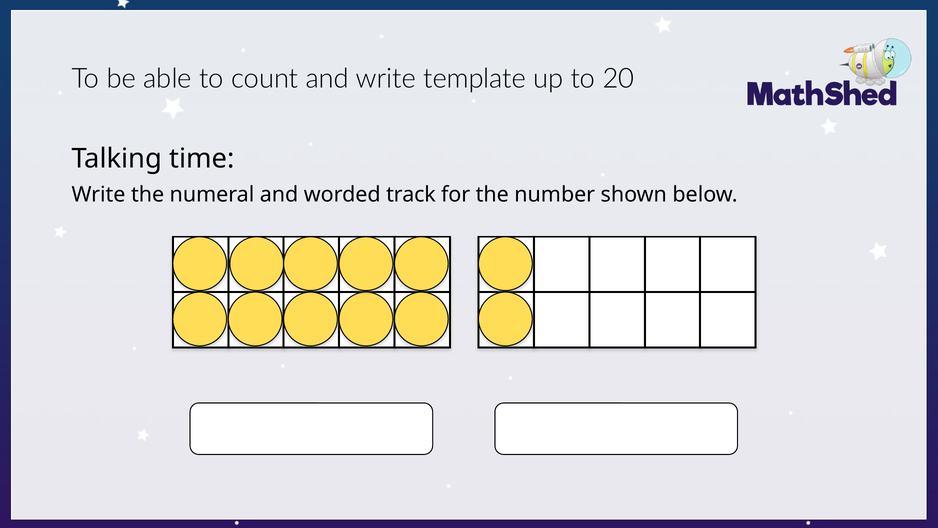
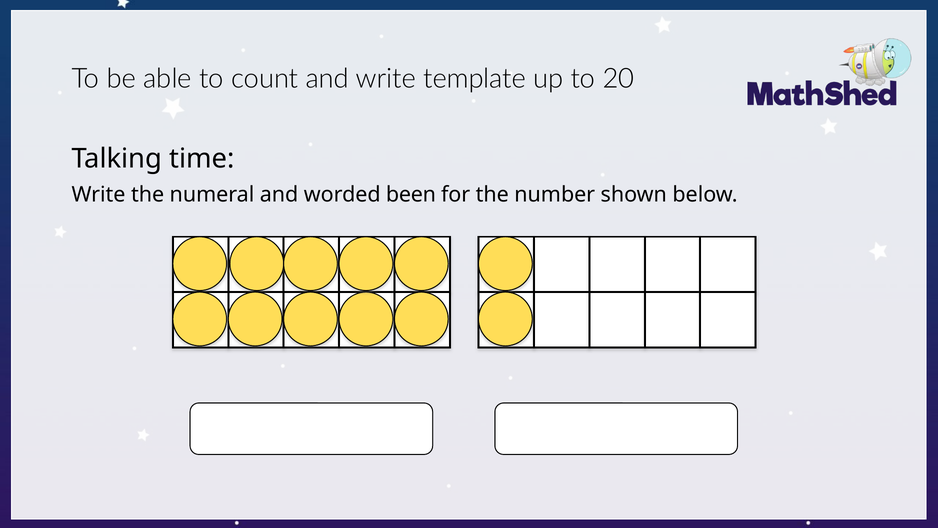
track: track -> been
